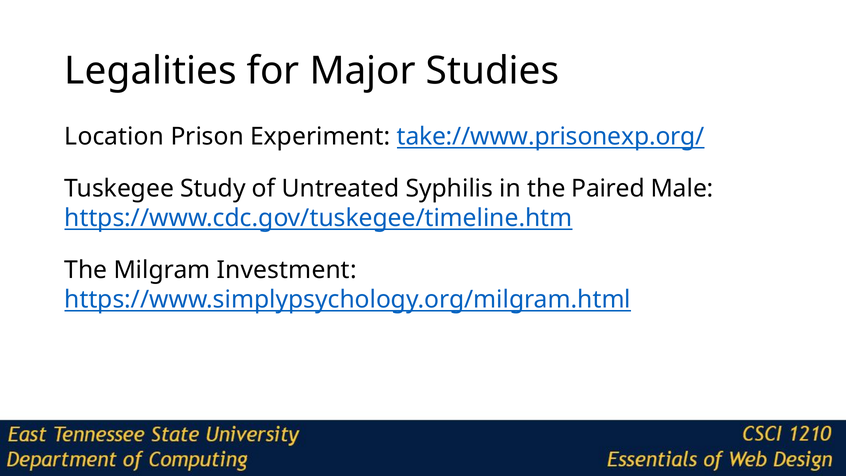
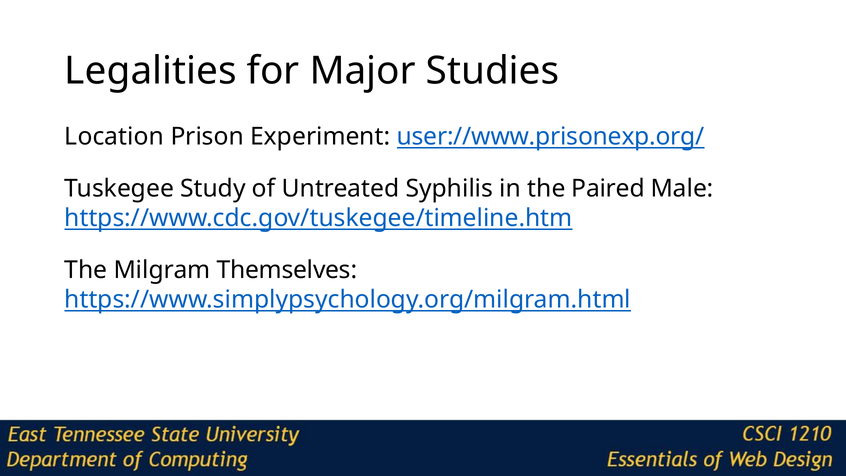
take://www.prisonexp.org/: take://www.prisonexp.org/ -> user://www.prisonexp.org/
Investment: Investment -> Themselves
